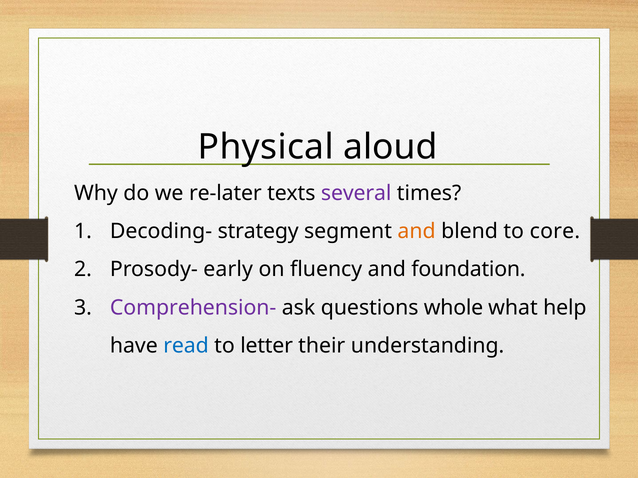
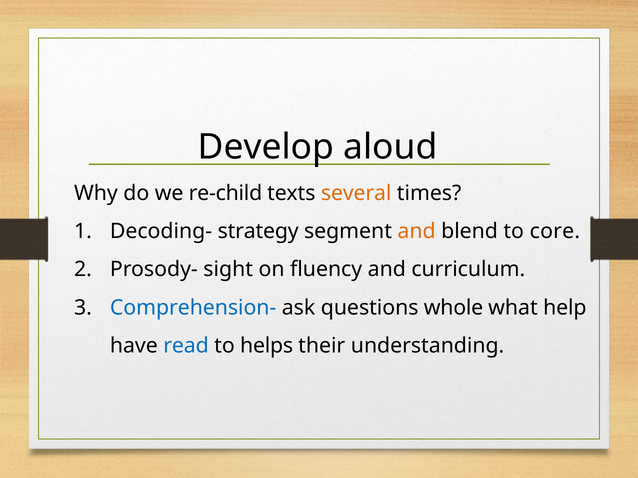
Physical: Physical -> Develop
re-later: re-later -> re-child
several colour: purple -> orange
early: early -> sight
foundation: foundation -> curriculum
Comprehension- colour: purple -> blue
letter: letter -> helps
